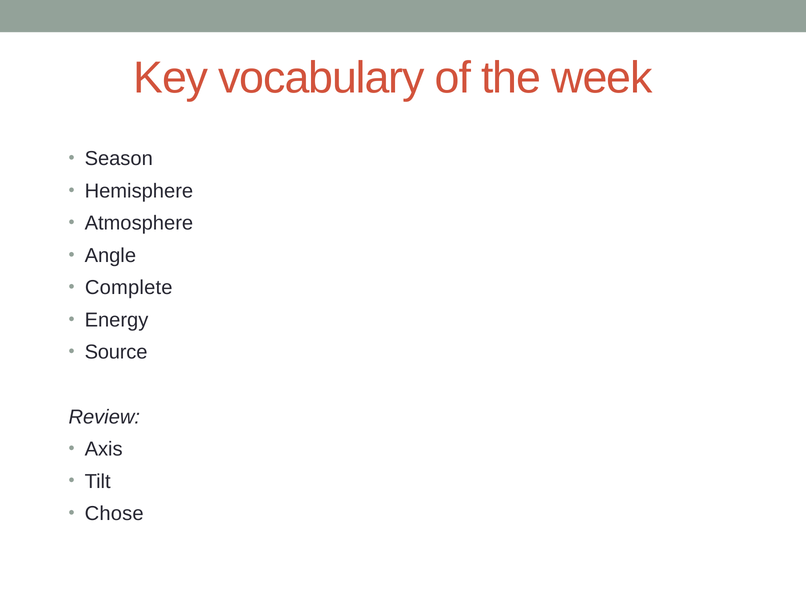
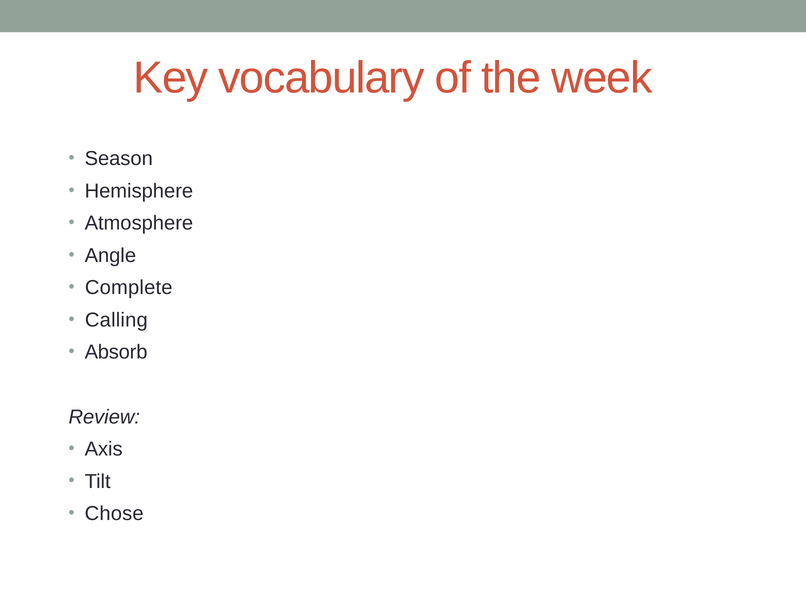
Energy: Energy -> Calling
Source: Source -> Absorb
